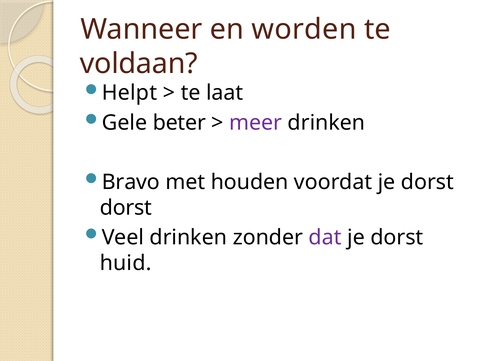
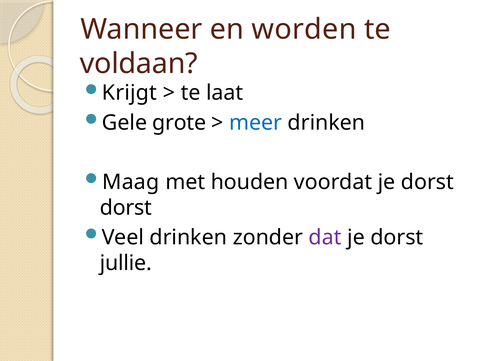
Helpt: Helpt -> Krijgt
beter: beter -> grote
meer colour: purple -> blue
Bravo: Bravo -> Maag
huid: huid -> jullie
